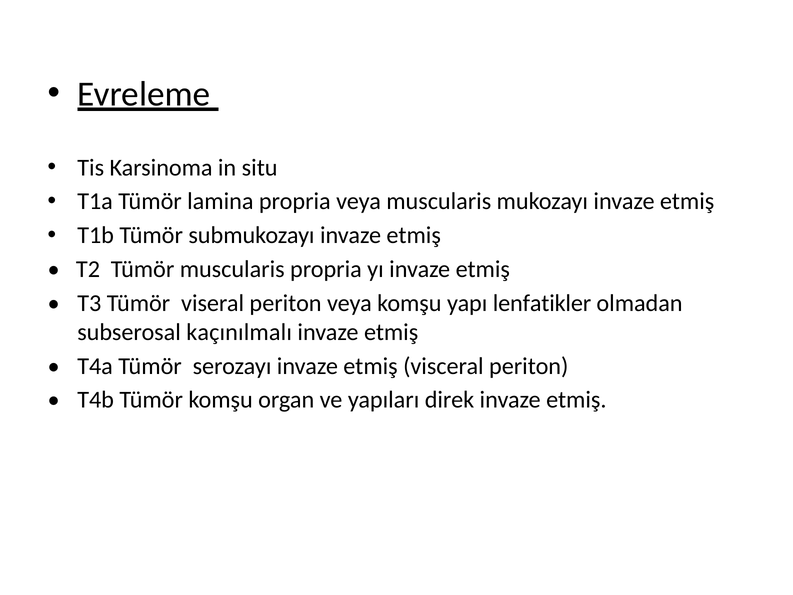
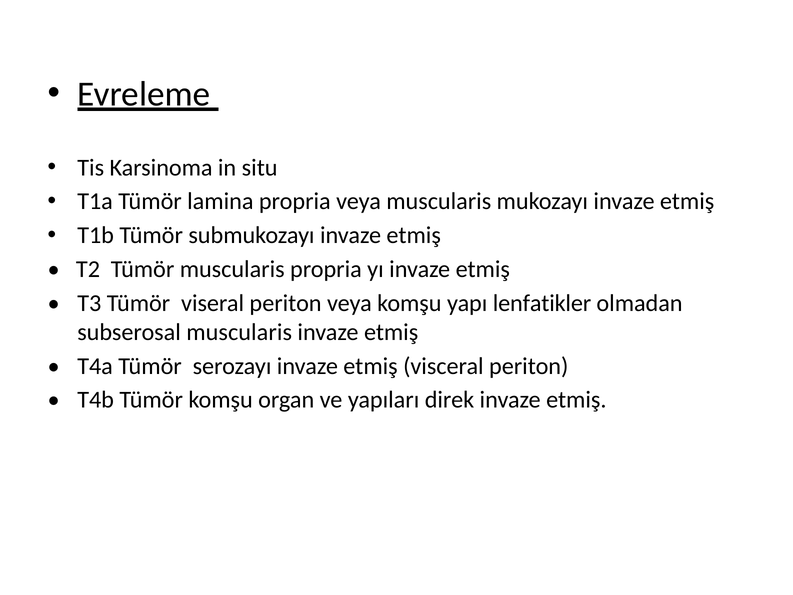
subserosal kaçınılmalı: kaçınılmalı -> muscularis
